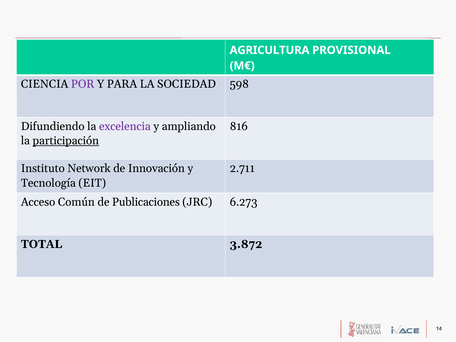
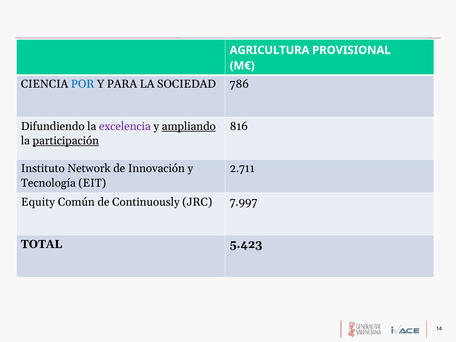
POR colour: purple -> blue
598: 598 -> 786
ampliando underline: none -> present
Acceso: Acceso -> Equity
Publicaciones: Publicaciones -> Continuously
6.273: 6.273 -> 7.997
3.872: 3.872 -> 5.423
